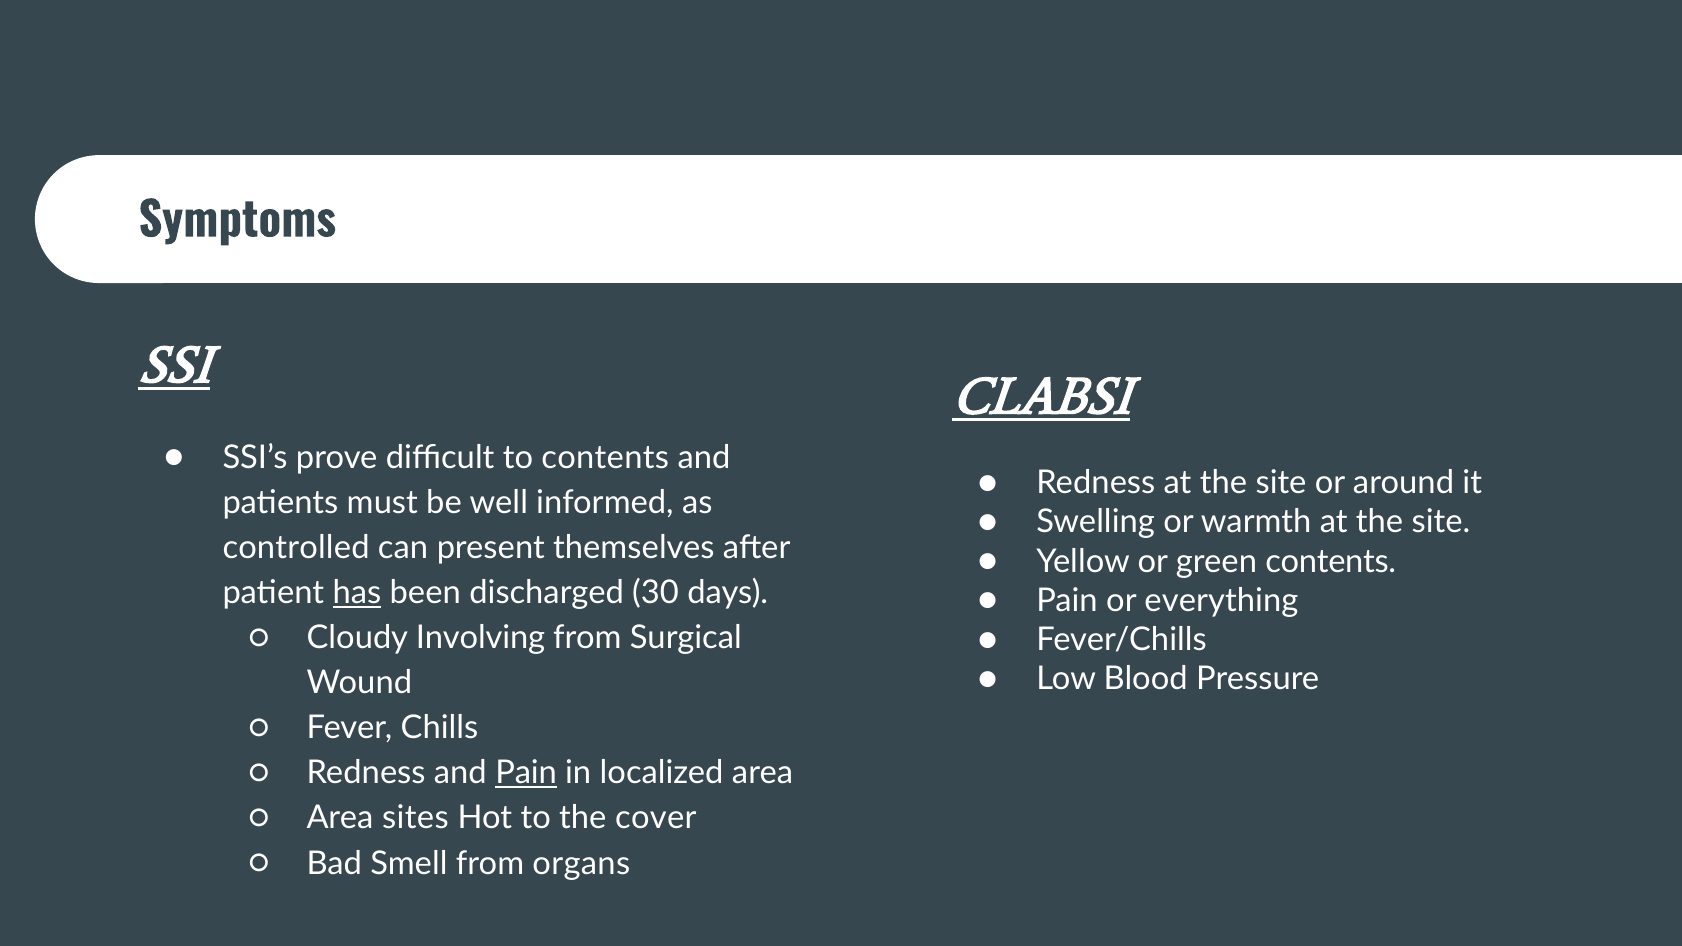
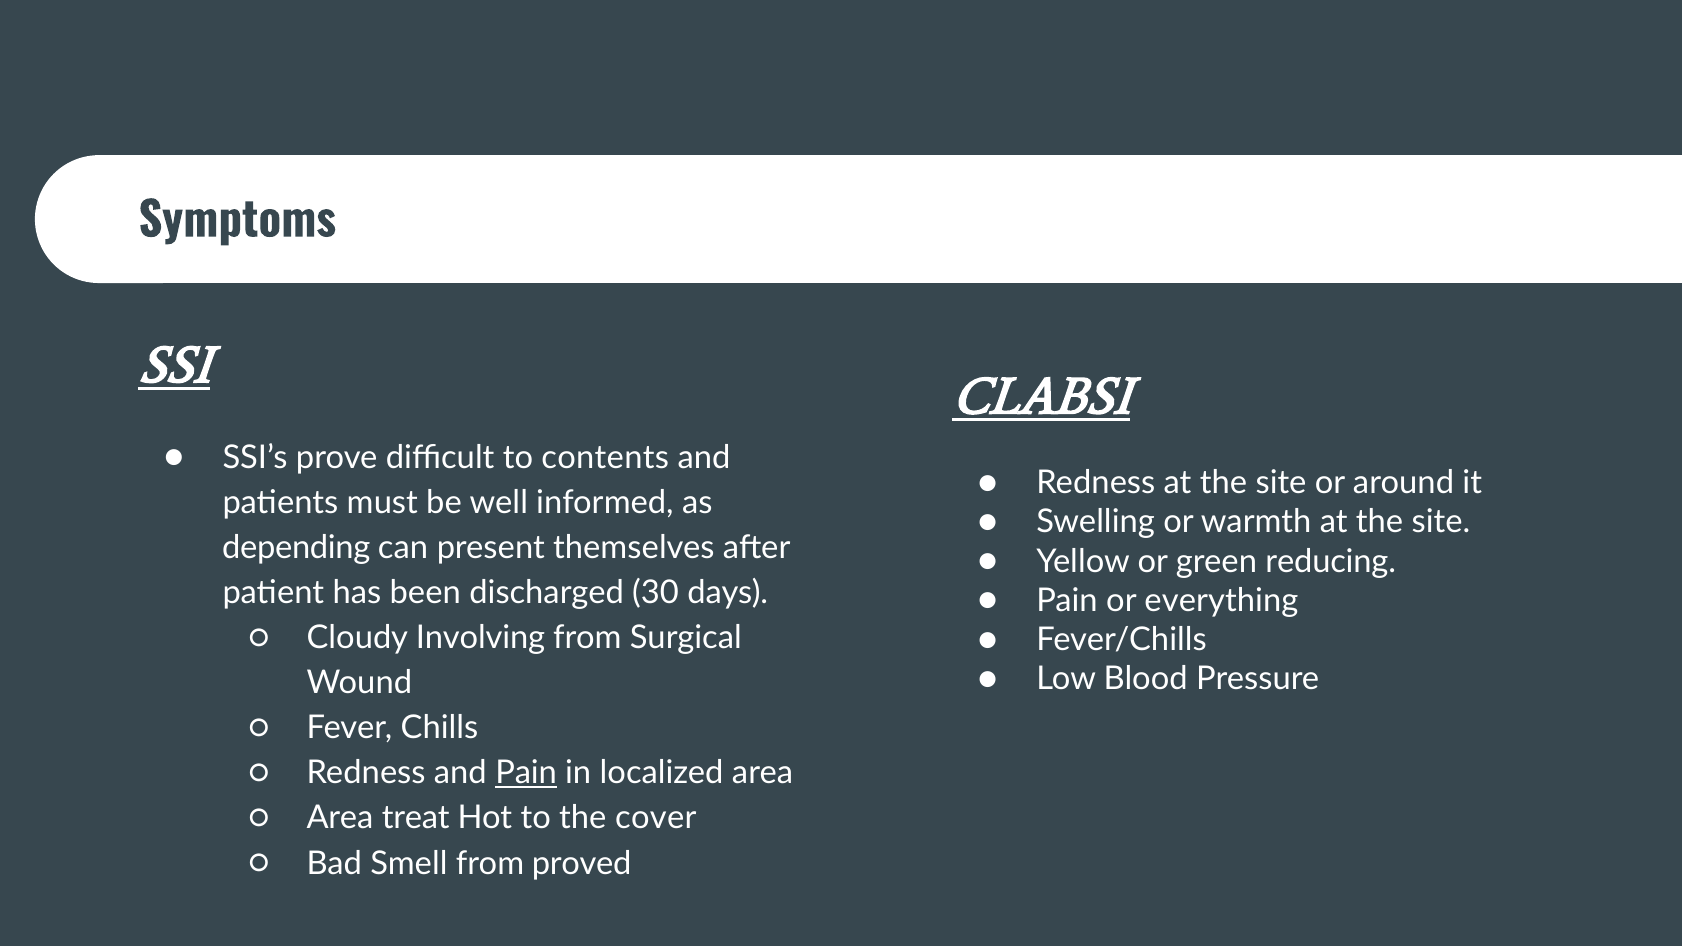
controlled: controlled -> depending
green contents: contents -> reducing
has underline: present -> none
sites: sites -> treat
organs: organs -> proved
